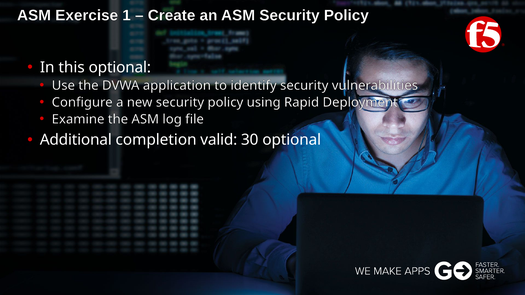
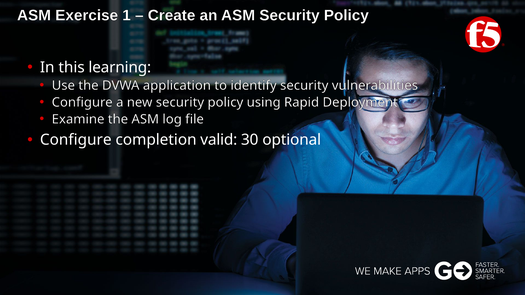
this optional: optional -> learning
Additional at (76, 140): Additional -> Configure
